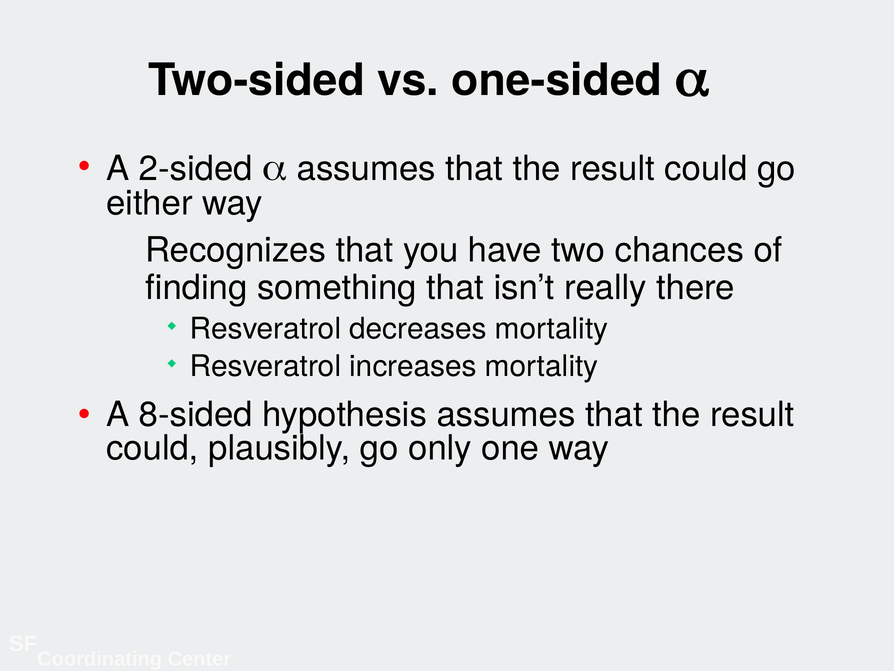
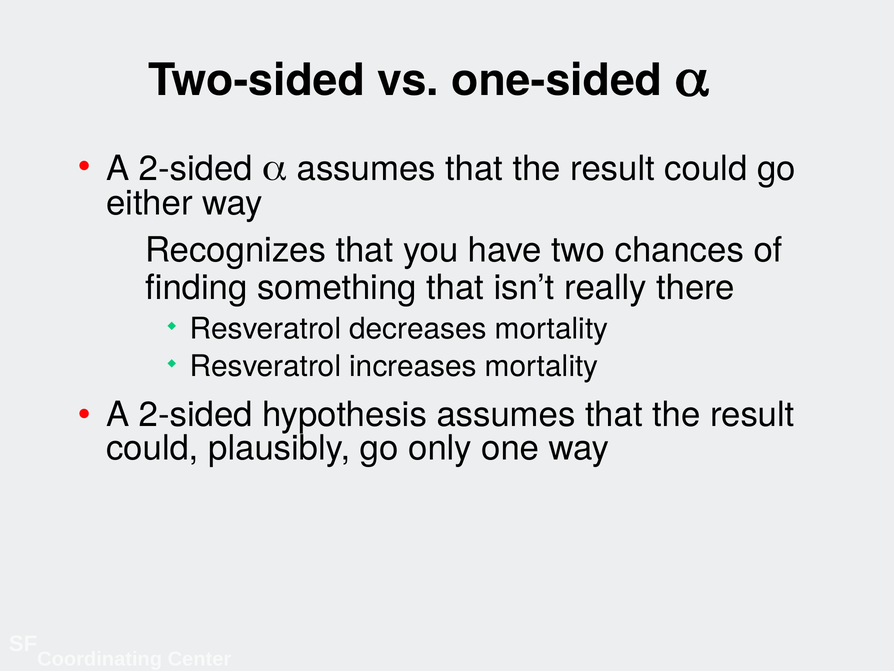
8-sided at (196, 414): 8-sided -> 2-sided
